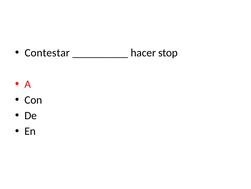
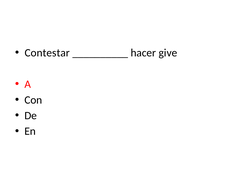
stop: stop -> give
